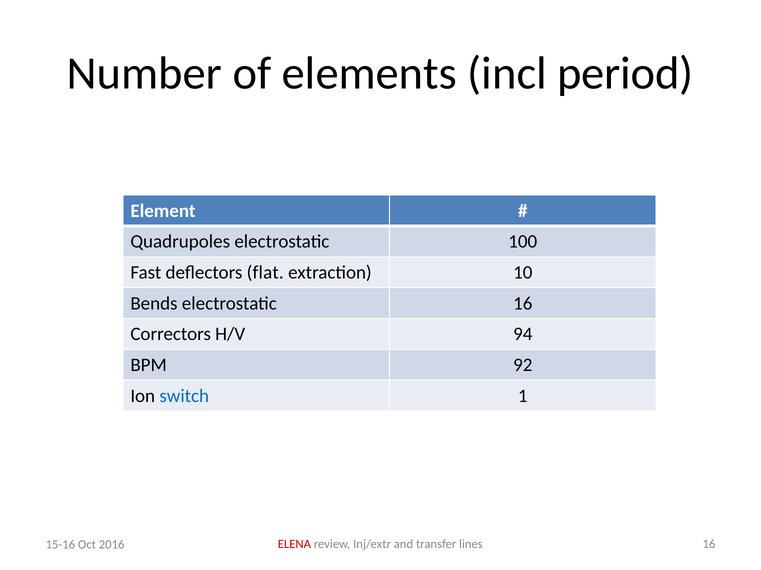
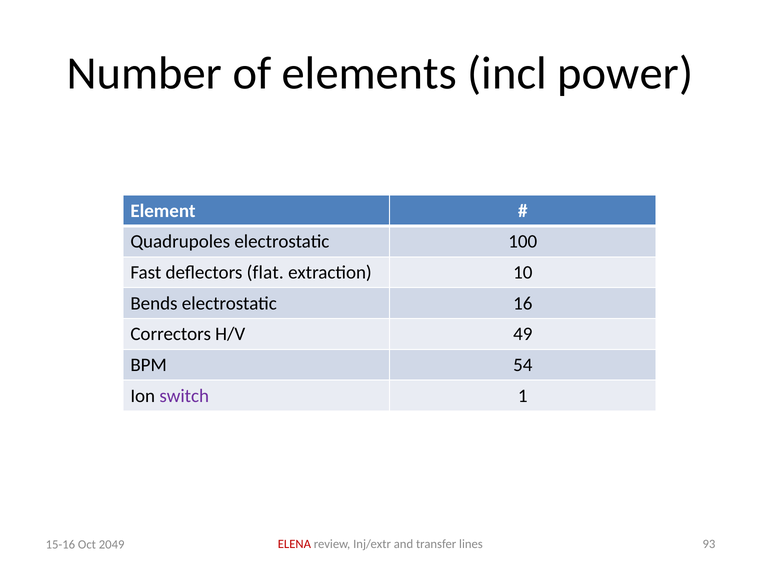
period: period -> power
94: 94 -> 49
92: 92 -> 54
switch colour: blue -> purple
lines 16: 16 -> 93
2016: 2016 -> 2049
